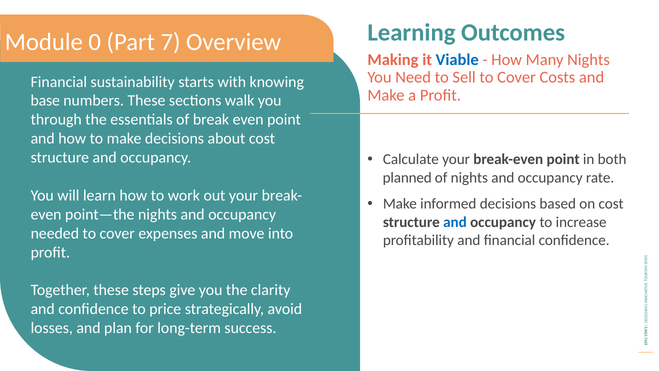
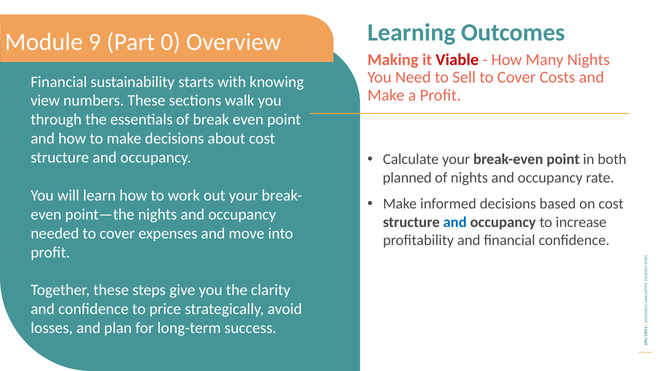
0: 0 -> 9
7: 7 -> 0
Viable colour: blue -> red
base: base -> view
